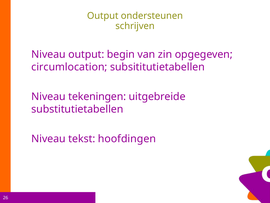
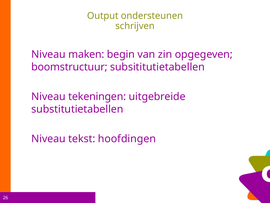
Niveau output: output -> maken
circumlocation: circumlocation -> boomstructuur
